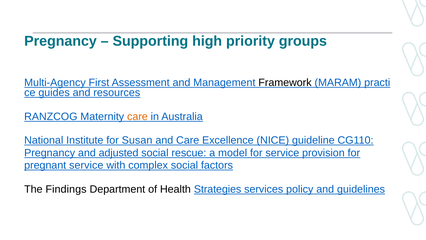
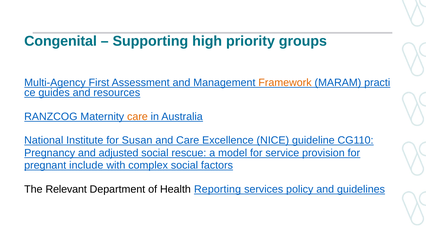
Pregnancy at (61, 41): Pregnancy -> Congenital
Framework colour: black -> orange
pregnant service: service -> include
Findings: Findings -> Relevant
Strategies: Strategies -> Reporting
